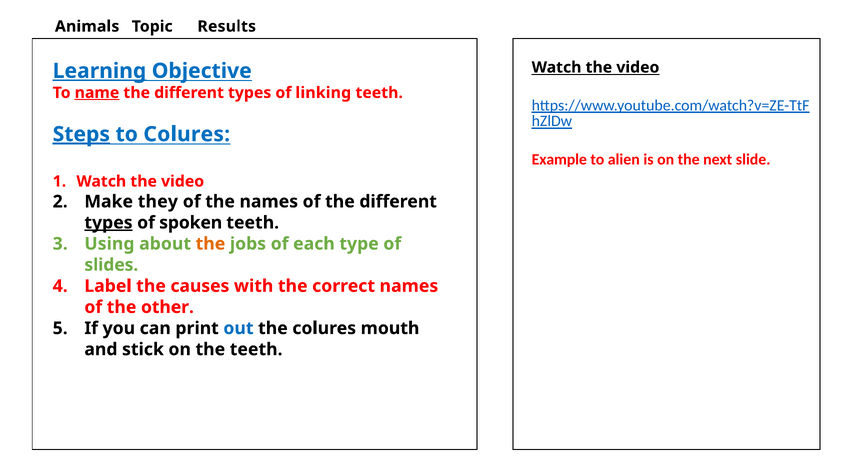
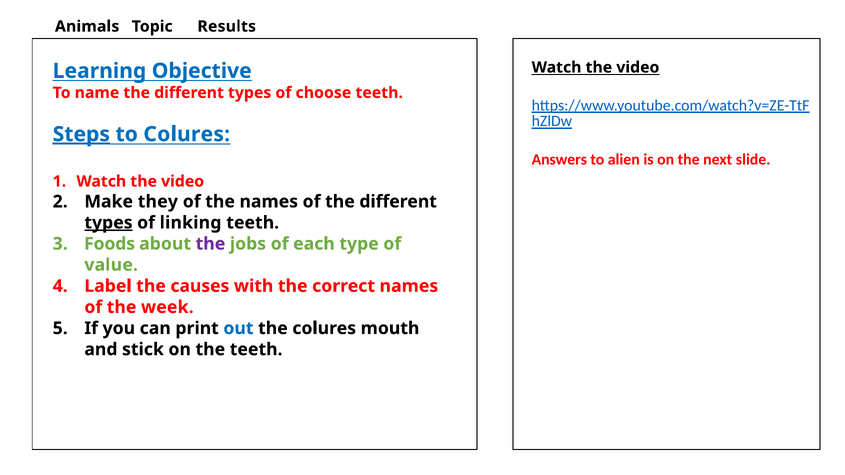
Learning underline: present -> none
name underline: present -> none
linking: linking -> choose
Example: Example -> Answers
spoken: spoken -> linking
Using: Using -> Foods
the at (210, 244) colour: orange -> purple
slides: slides -> value
other: other -> week
